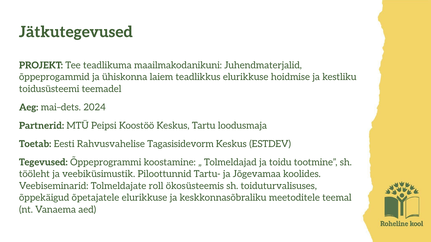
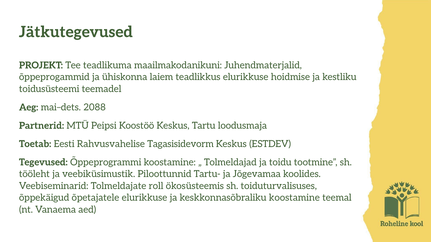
2024: 2024 -> 2088
keskkonnasõbraliku meetoditele: meetoditele -> koostamine
